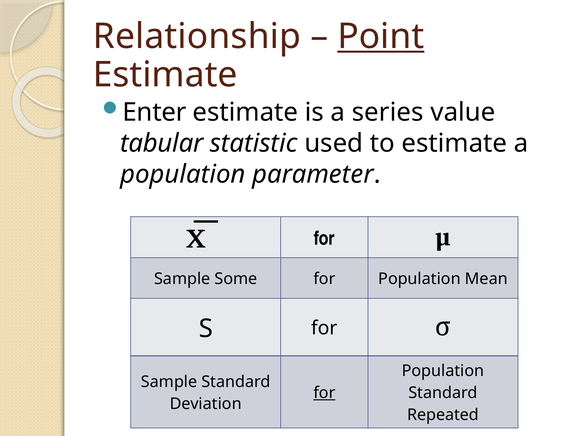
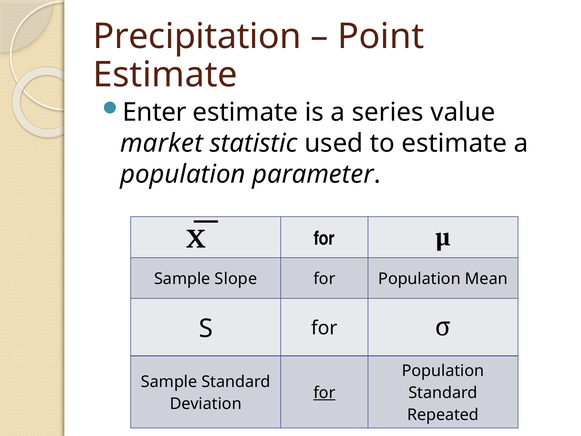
Relationship: Relationship -> Precipitation
Point underline: present -> none
tabular: tabular -> market
Some: Some -> Slope
